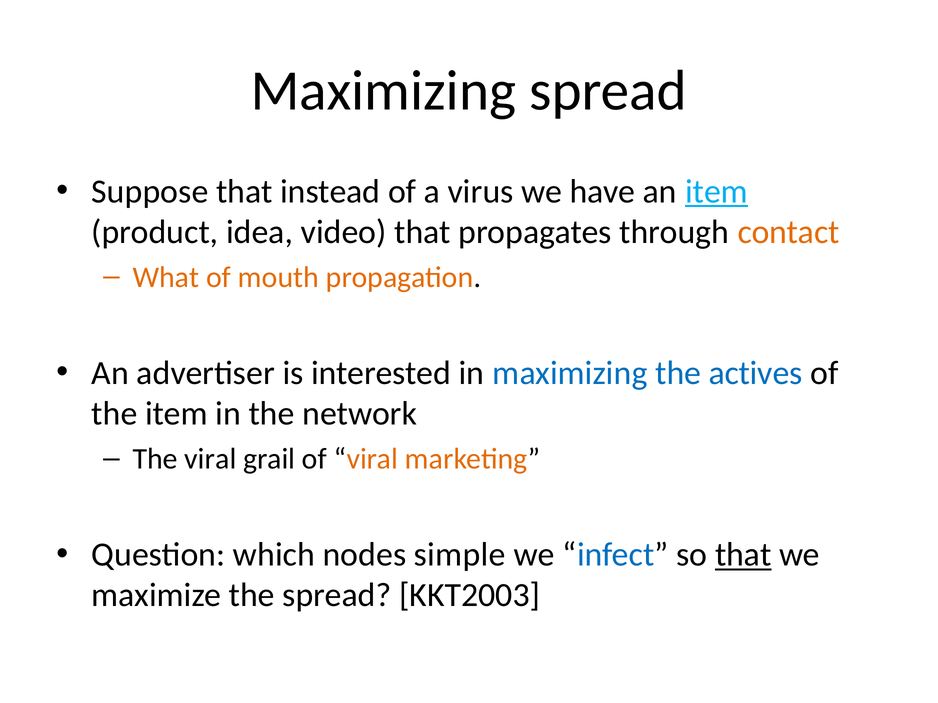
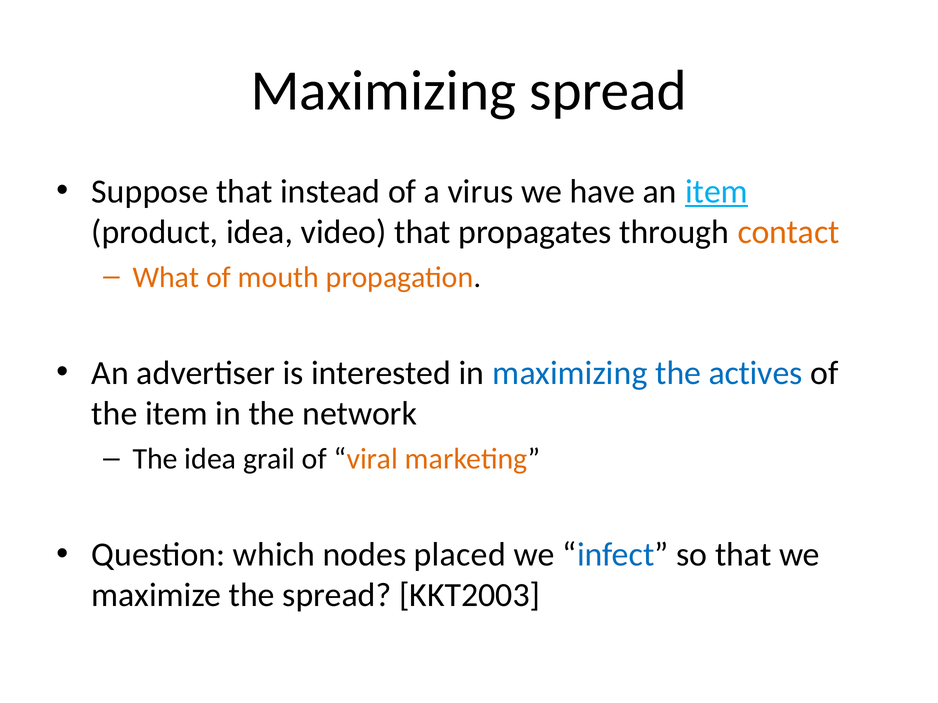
The viral: viral -> idea
simple: simple -> placed
that at (743, 555) underline: present -> none
